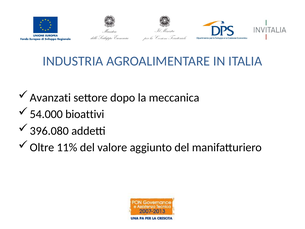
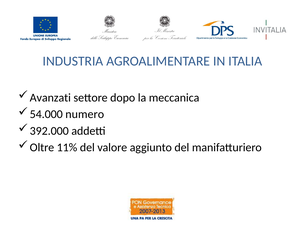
bioattivi: bioattivi -> numero
396.080: 396.080 -> 392.000
